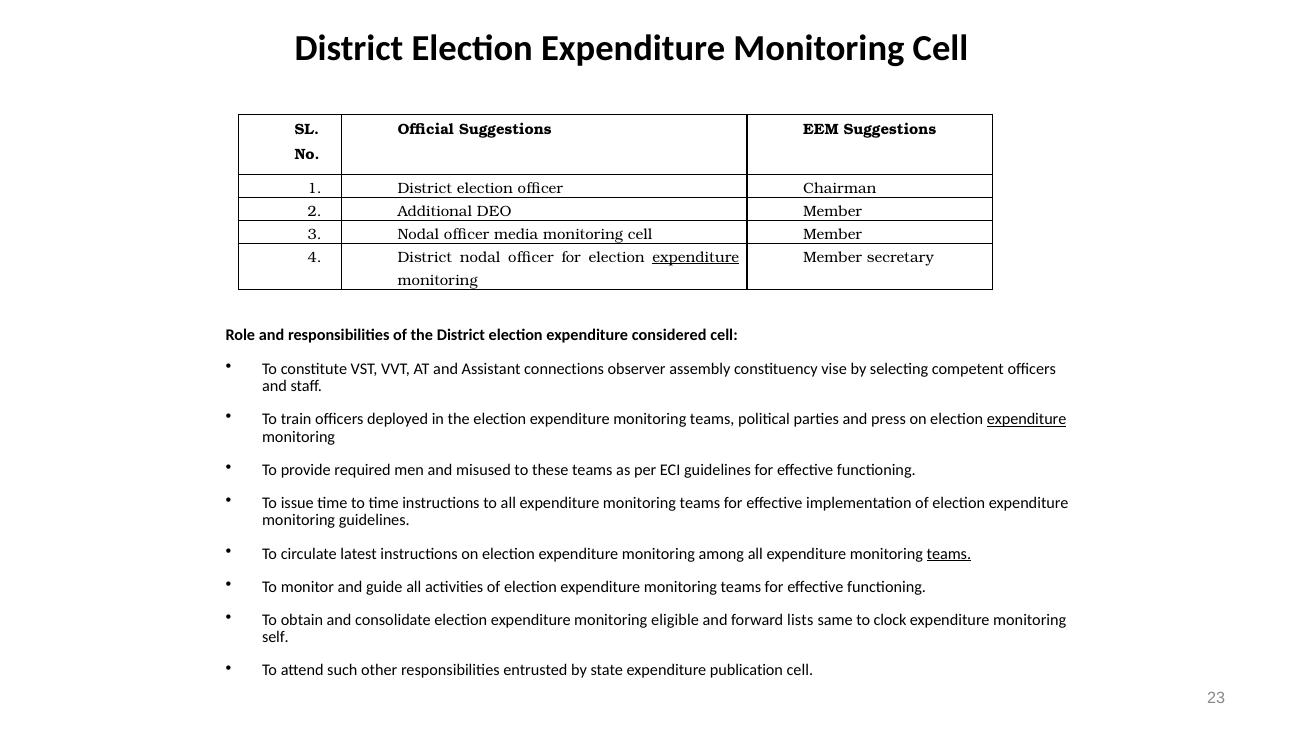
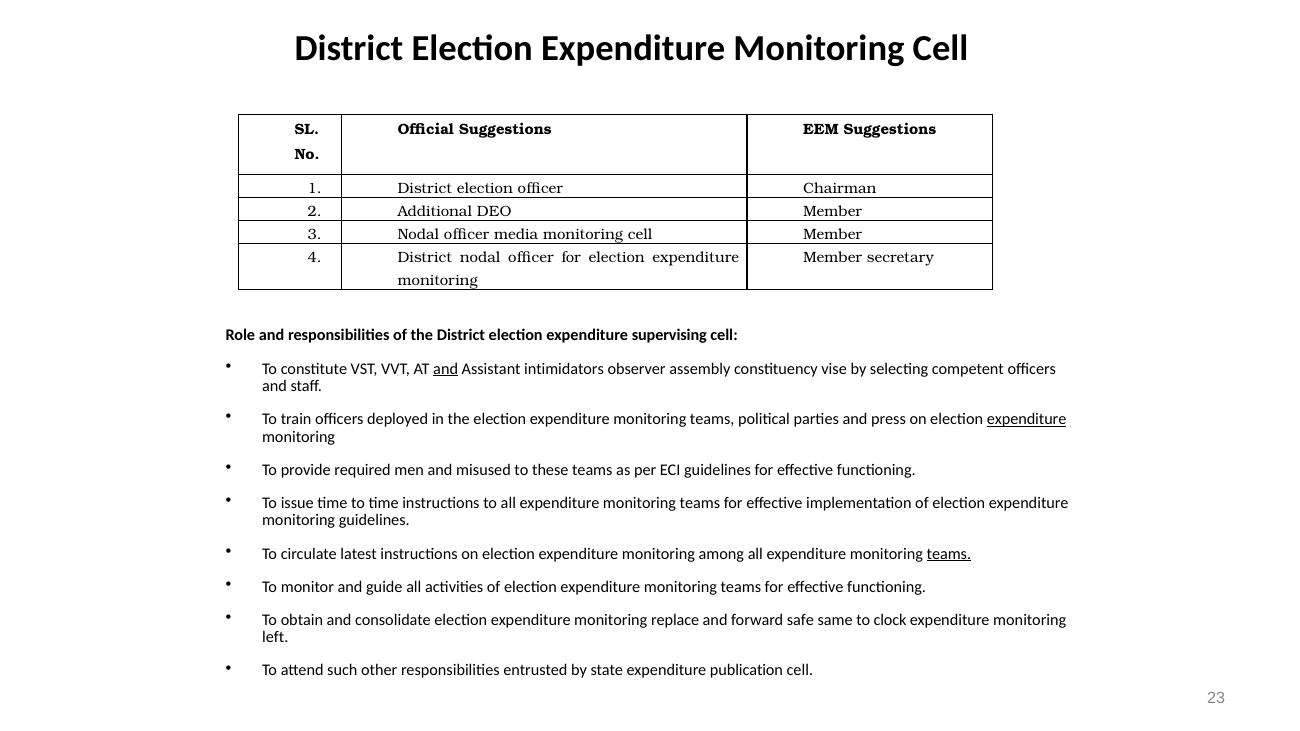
expenditure at (696, 258) underline: present -> none
considered: considered -> supervising
and at (446, 369) underline: none -> present
connections: connections -> intimidators
eligible: eligible -> replace
lists: lists -> safe
self: self -> left
